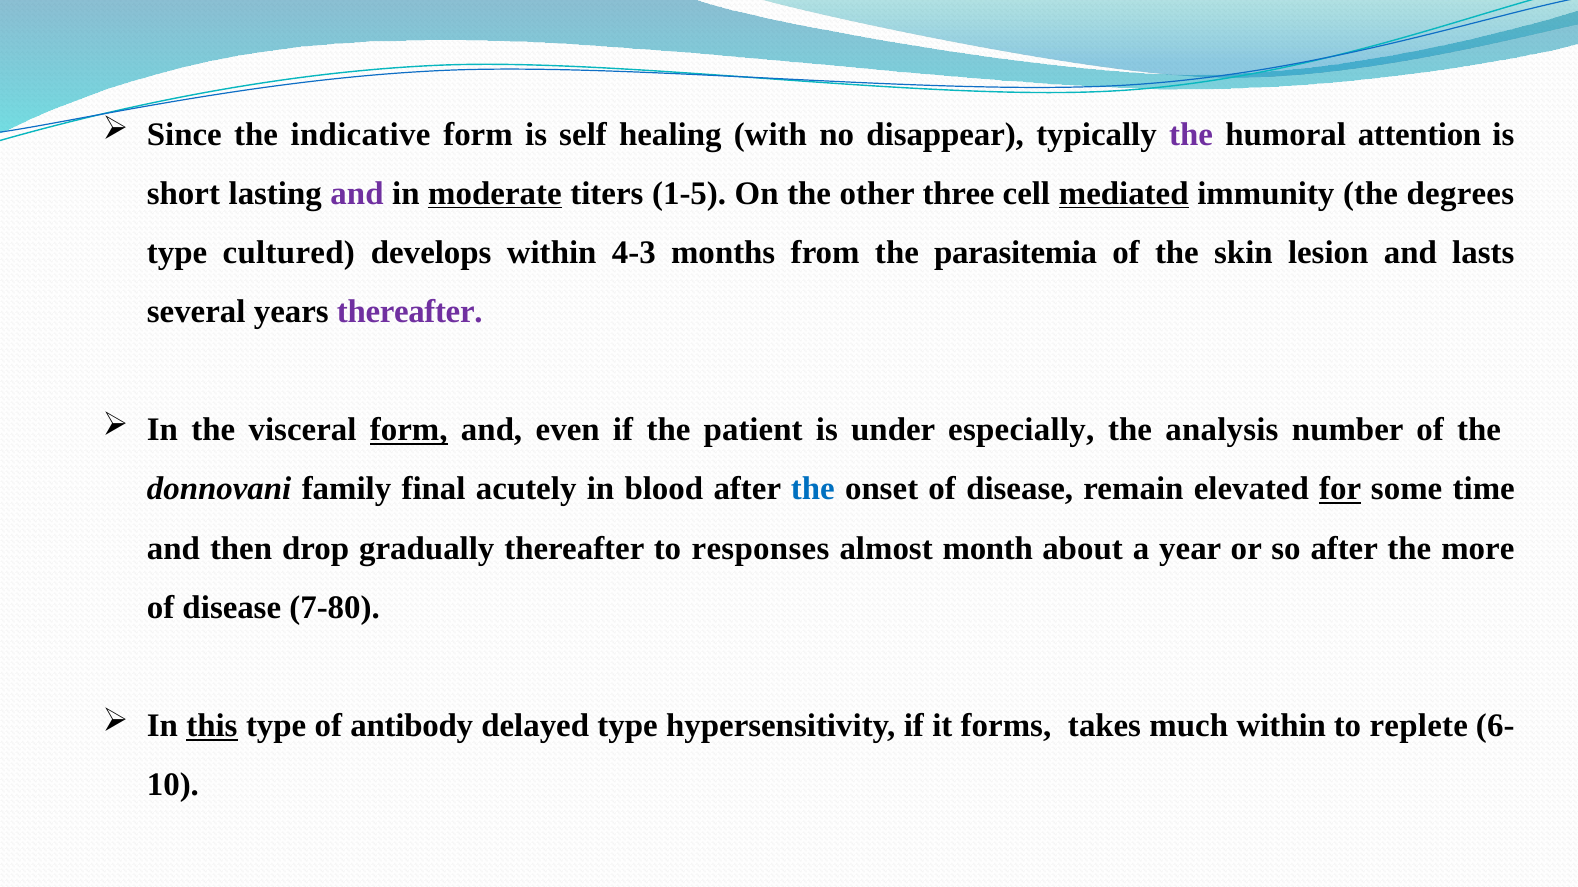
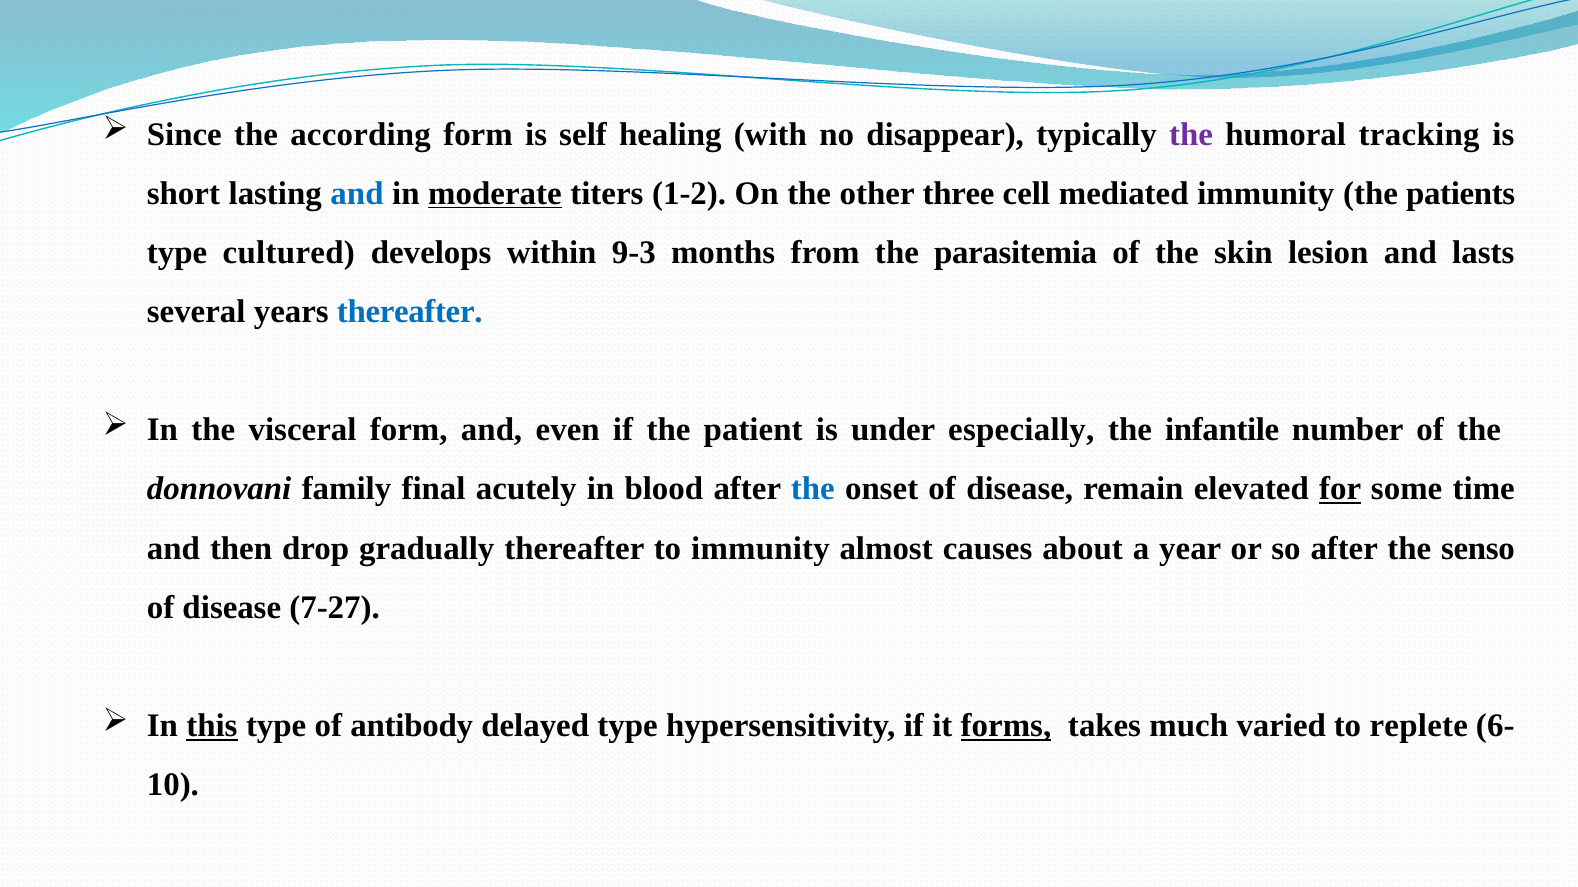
indicative: indicative -> according
attention: attention -> tracking
and at (357, 194) colour: purple -> blue
1-5: 1-5 -> 1-2
mediated underline: present -> none
degrees: degrees -> patients
4-3: 4-3 -> 9-3
thereafter at (410, 312) colour: purple -> blue
form at (409, 430) underline: present -> none
analysis: analysis -> infantile
to responses: responses -> immunity
month: month -> causes
more: more -> senso
7-80: 7-80 -> 7-27
forms underline: none -> present
much within: within -> varied
